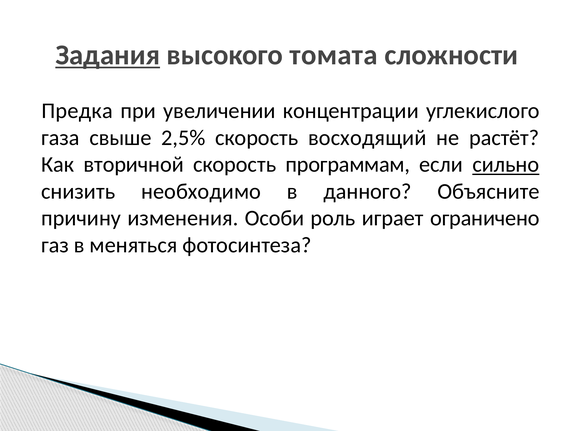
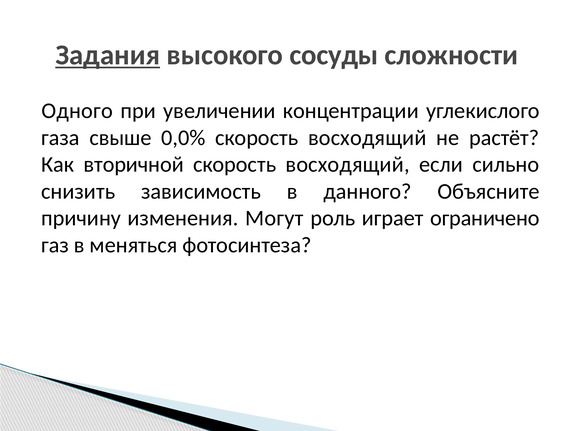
томата: томата -> сосуды
Предка: Предка -> Одного
2,5%: 2,5% -> 0,0%
программам at (348, 164): программам -> восходящий
сильно underline: present -> none
необходимо: необходимо -> зависимость
Особи: Особи -> Могут
